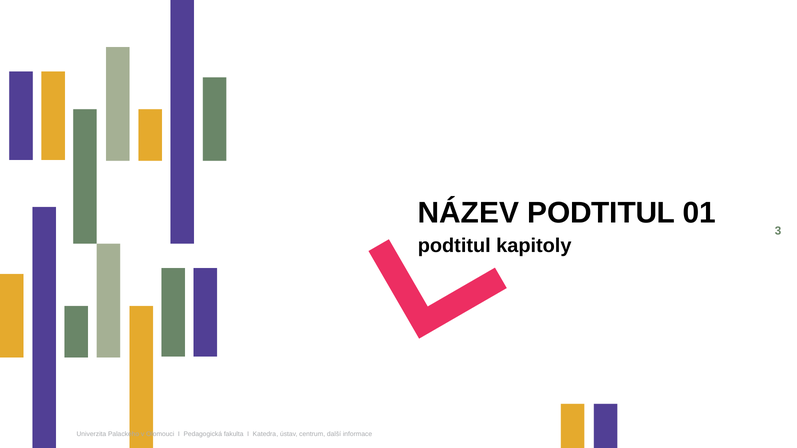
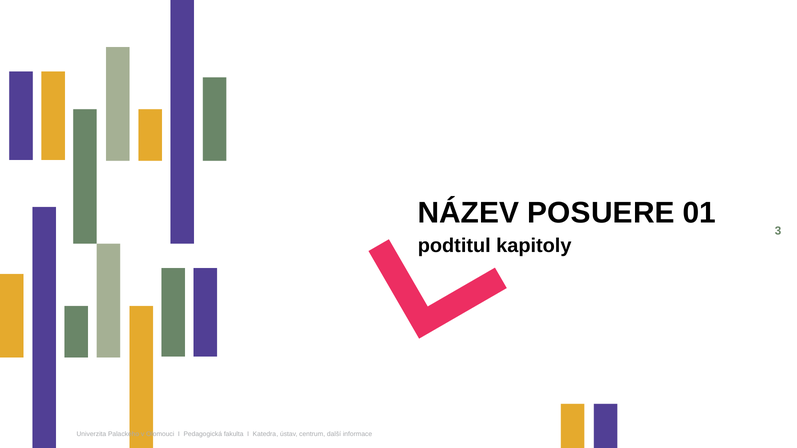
NÁZEV PODTITUL: PODTITUL -> POSUERE
